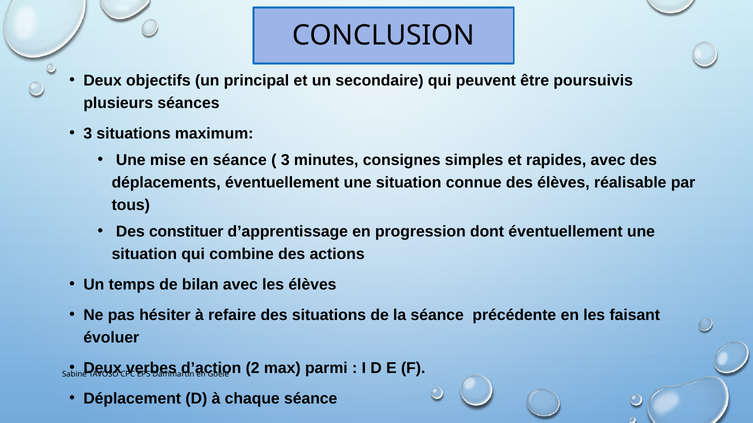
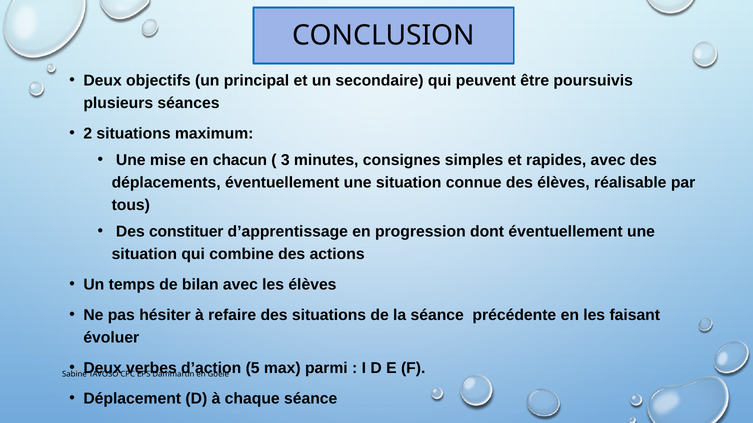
3 at (88, 134): 3 -> 2
en séance: séance -> chacun
2: 2 -> 5
